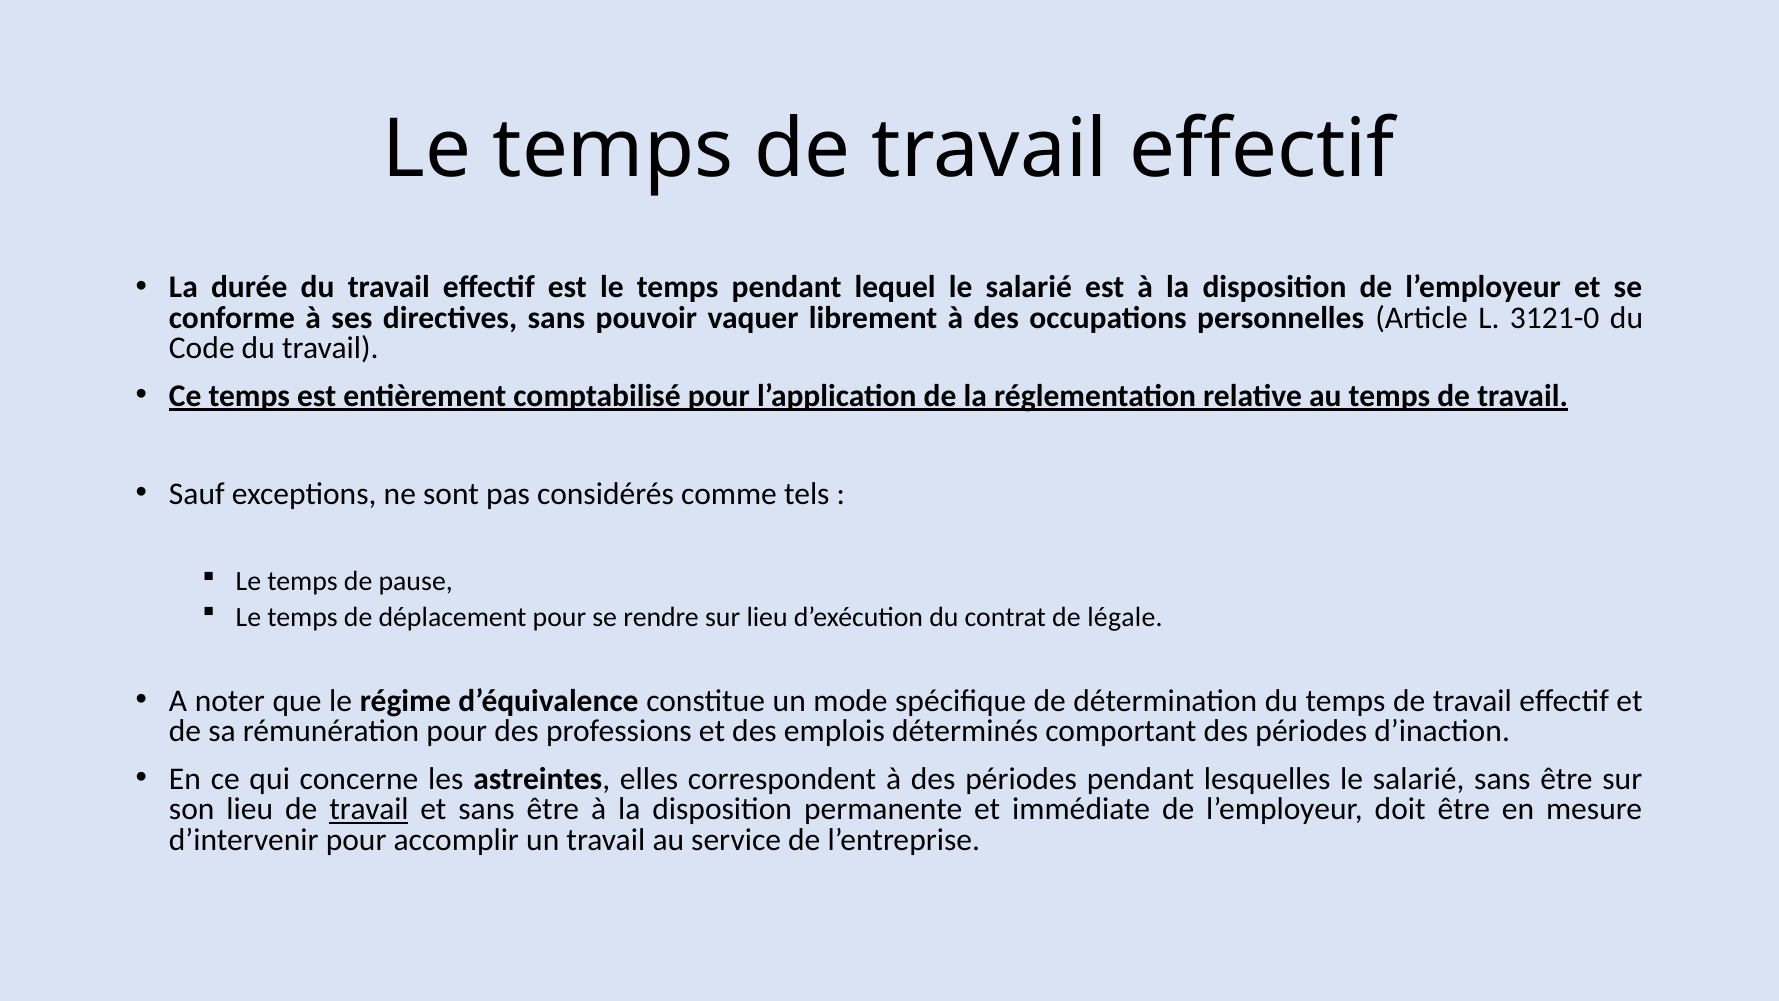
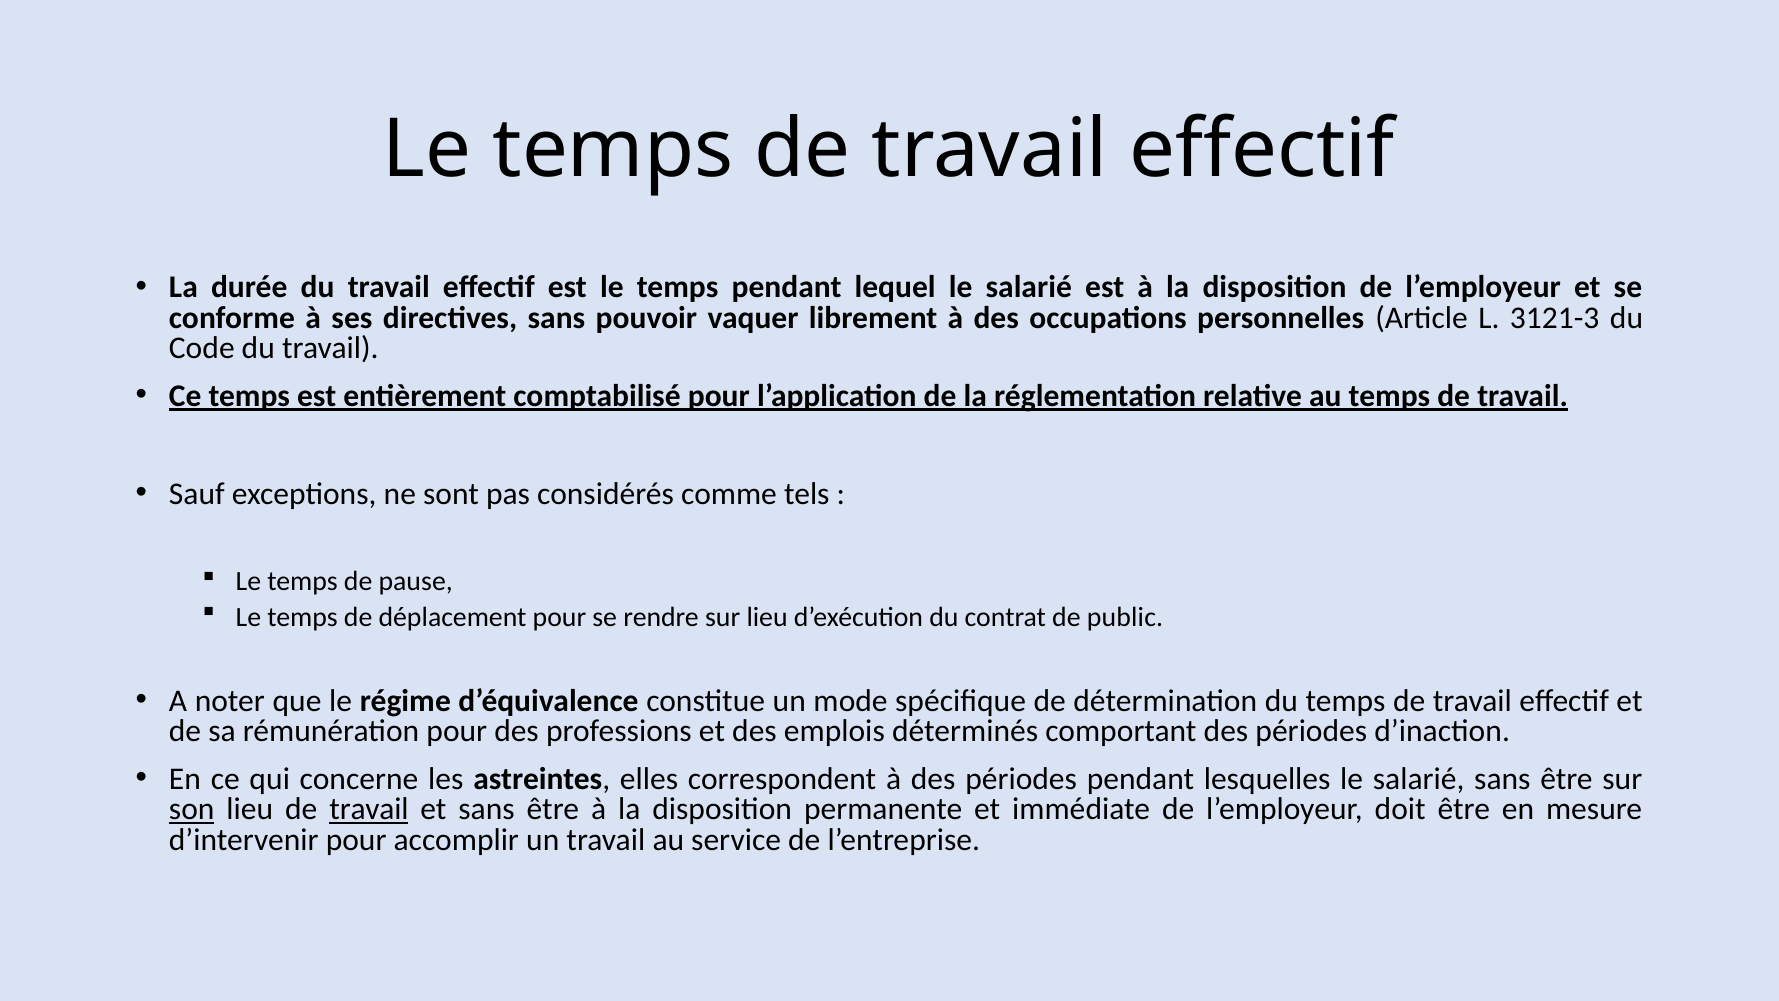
3121-0: 3121-0 -> 3121-3
légale: légale -> public
son underline: none -> present
